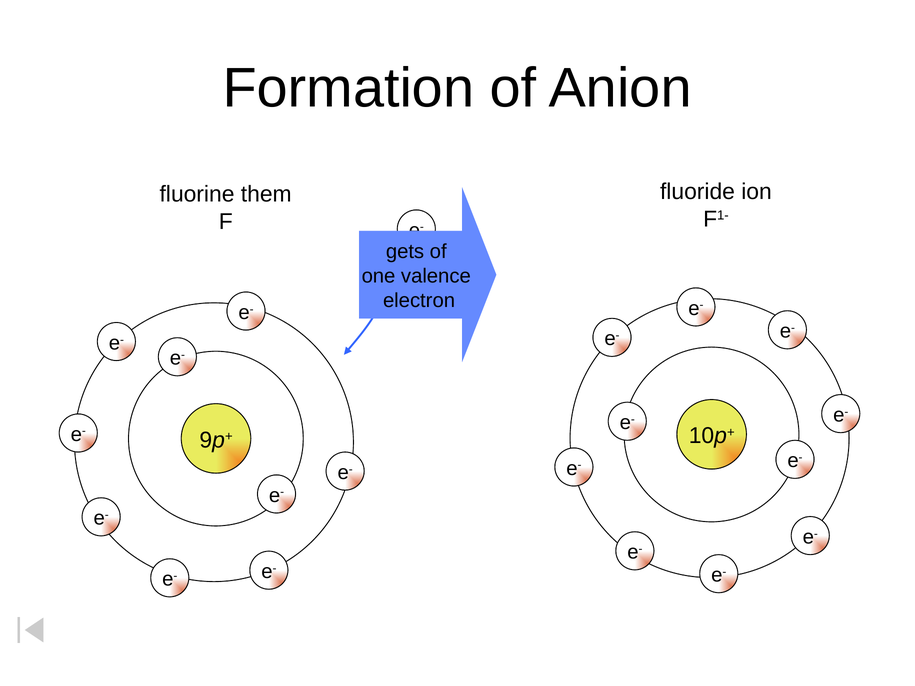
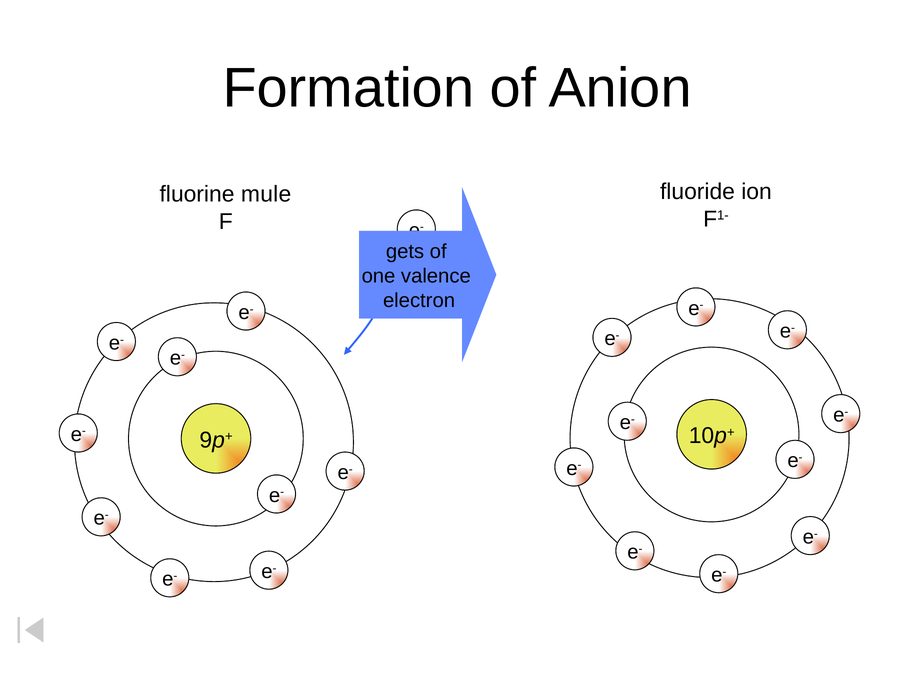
them: them -> mule
